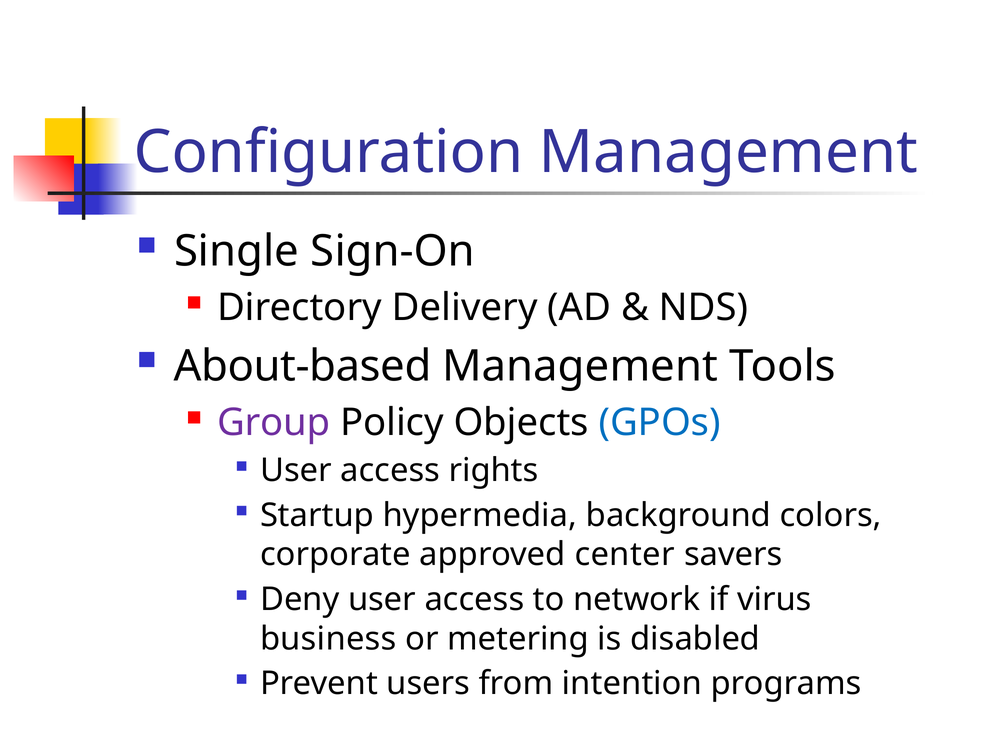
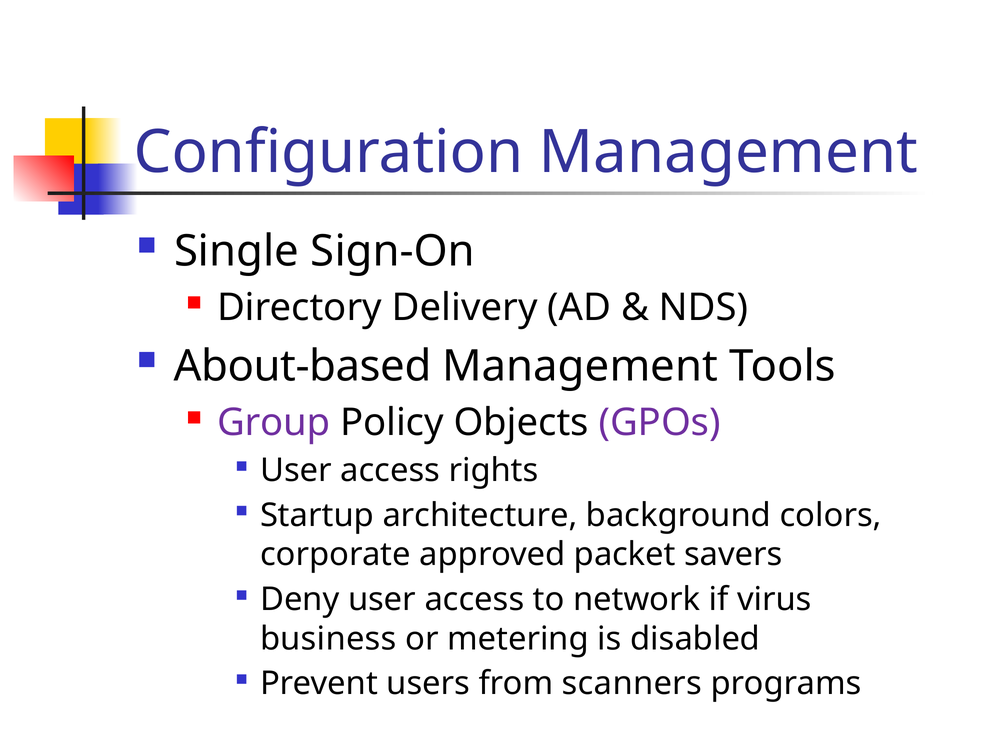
GPOs colour: blue -> purple
hypermedia: hypermedia -> architecture
center: center -> packet
intention: intention -> scanners
